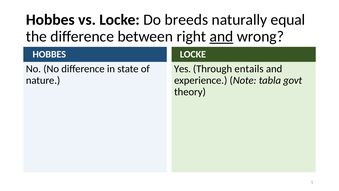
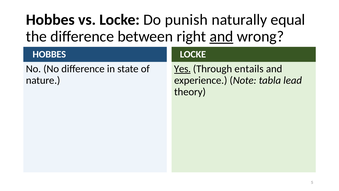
breeds: breeds -> punish
Yes underline: none -> present
govt: govt -> lead
